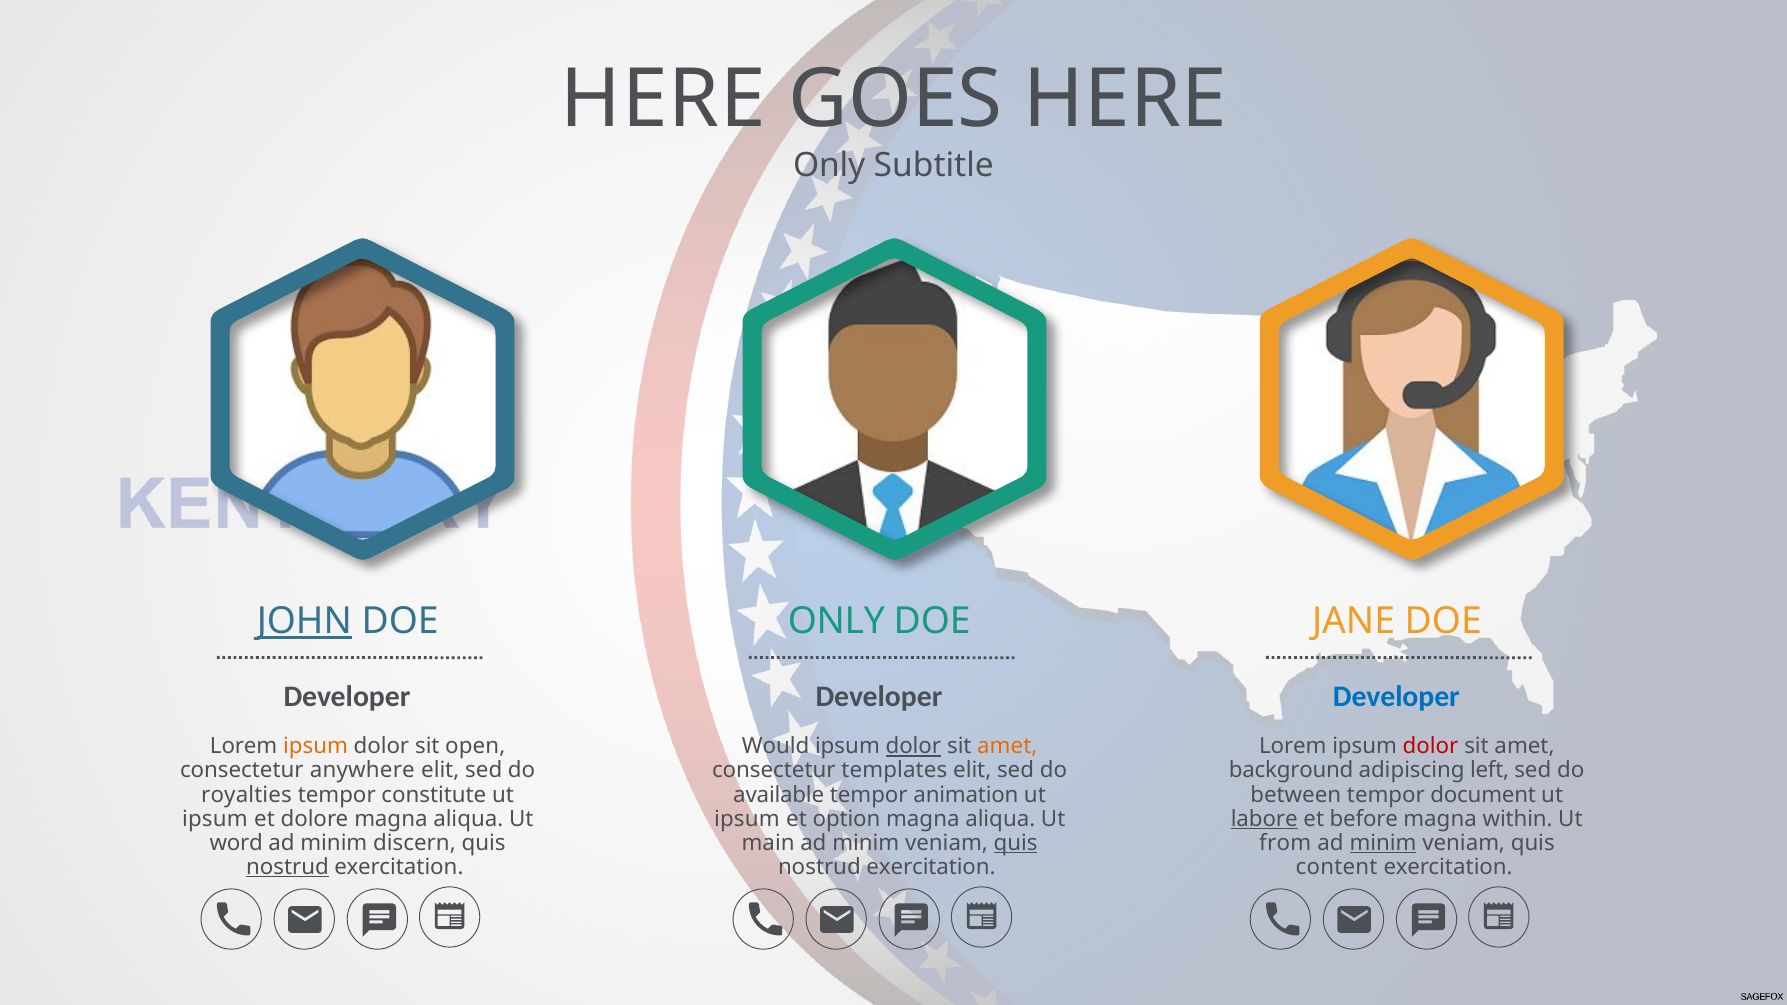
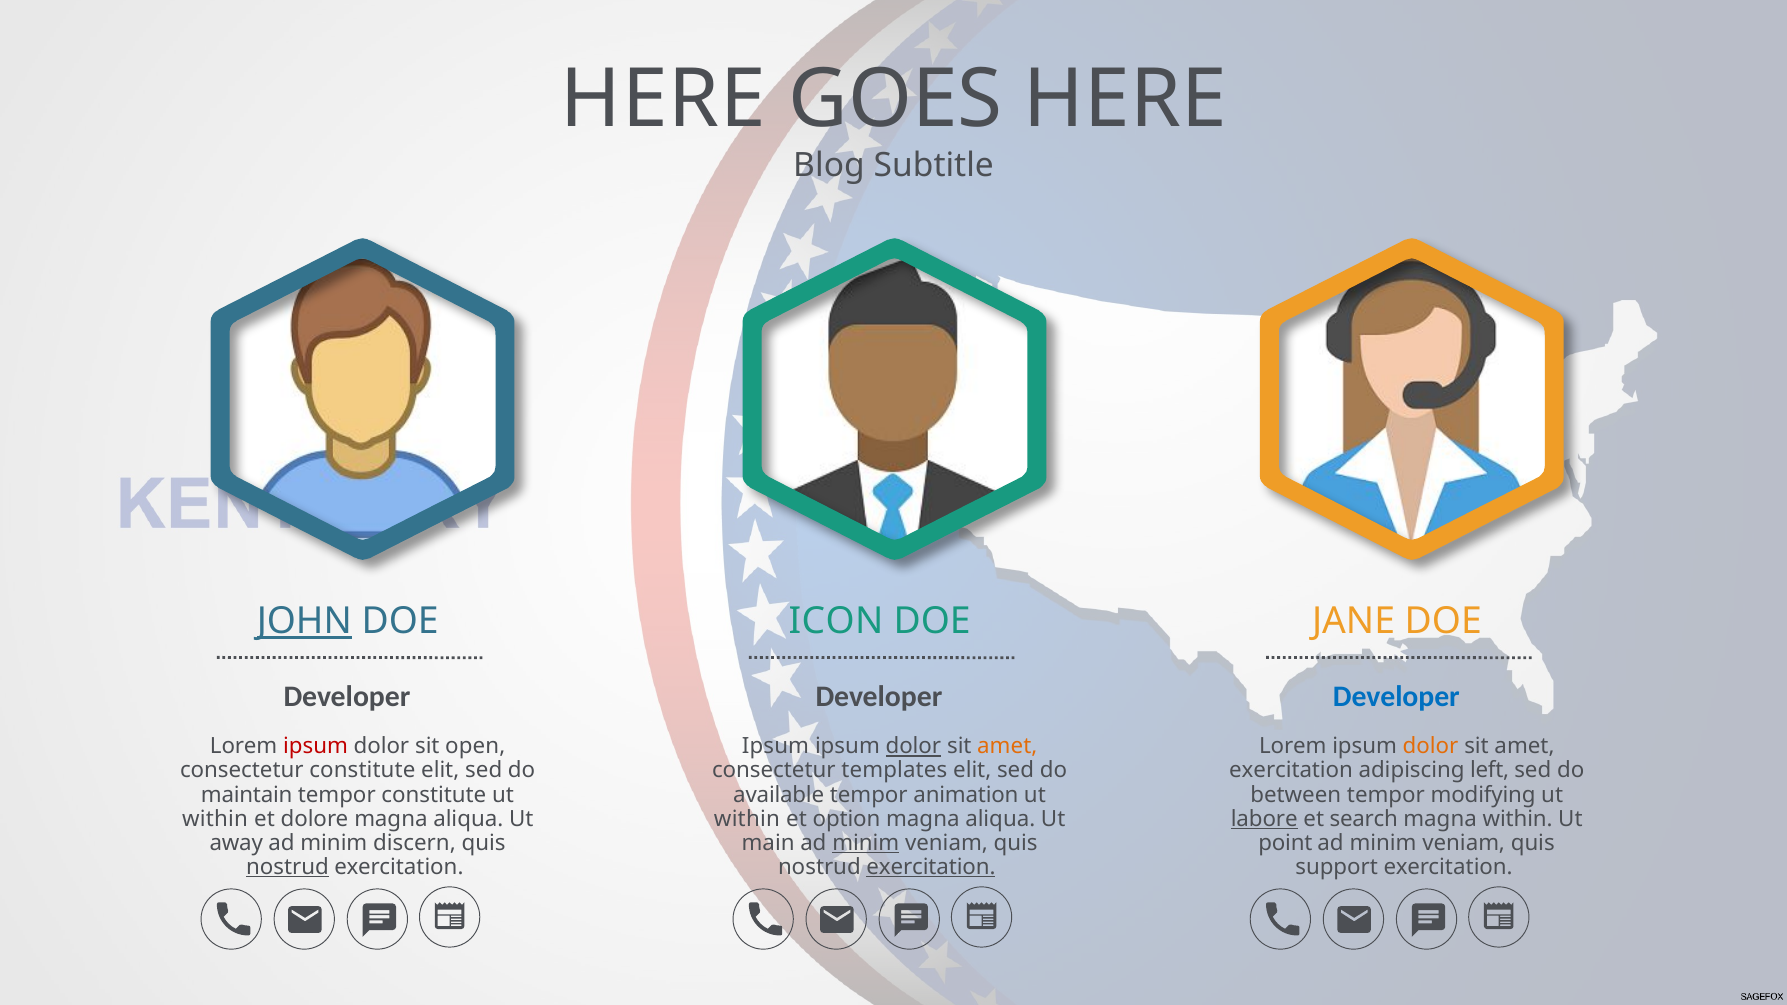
Only at (829, 165): Only -> Blog
ONLY at (836, 622): ONLY -> ICON
ipsum at (316, 747) colour: orange -> red
Would at (776, 747): Would -> Ipsum
dolor at (1431, 747) colour: red -> orange
consectetur anywhere: anywhere -> constitute
background at (1291, 771): background -> exercitation
royalties: royalties -> maintain
document: document -> modifying
ipsum at (215, 819): ipsum -> within
ipsum at (747, 819): ipsum -> within
before: before -> search
word: word -> away
minim at (866, 843) underline: none -> present
quis at (1016, 843) underline: present -> none
from: from -> point
minim at (1383, 843) underline: present -> none
exercitation at (931, 867) underline: none -> present
content: content -> support
